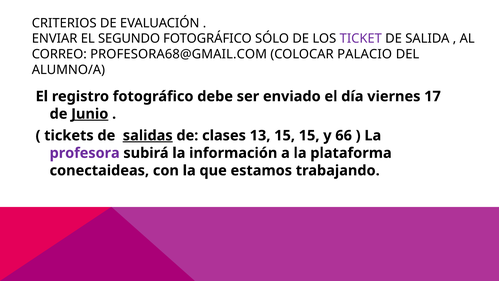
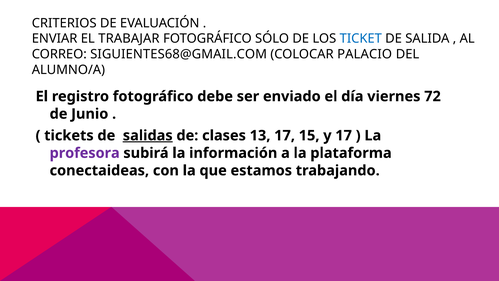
SEGUNDO: SEGUNDO -> TRABAJAR
TICKET colour: purple -> blue
PROFESORA68@GMAIL.COM: PROFESORA68@GMAIL.COM -> SIGUIENTES68@GMAIL.COM
17: 17 -> 72
Junio underline: present -> none
13 15: 15 -> 17
y 66: 66 -> 17
